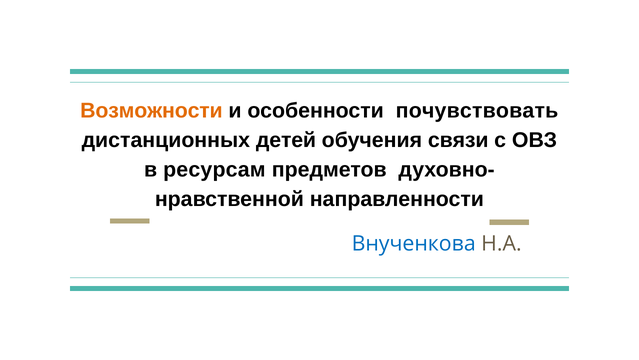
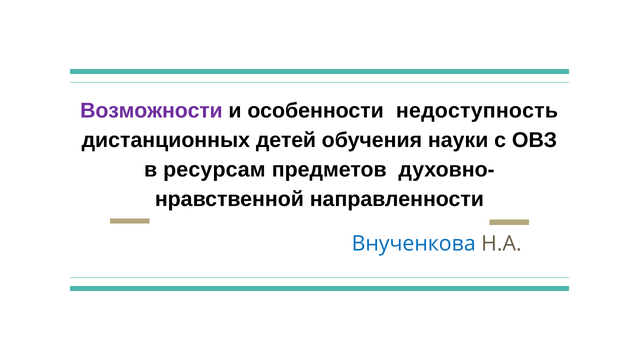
Возможности colour: orange -> purple
почувствовать: почувствовать -> недоступность
связи: связи -> науки
